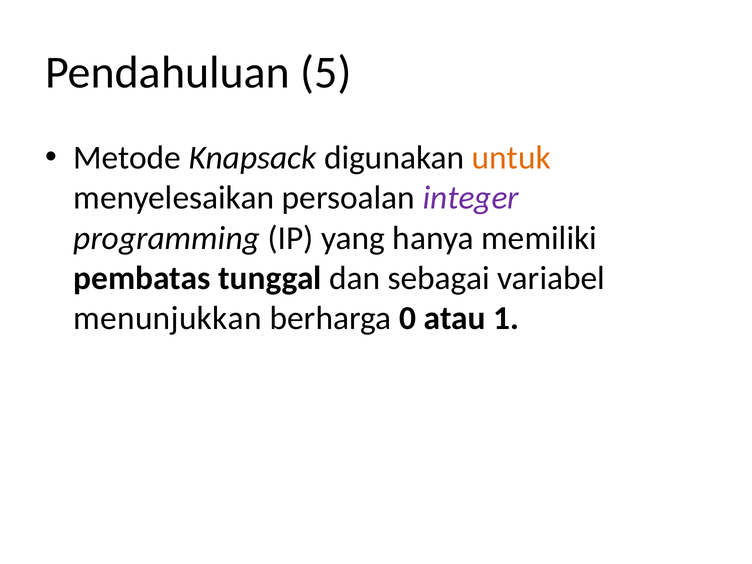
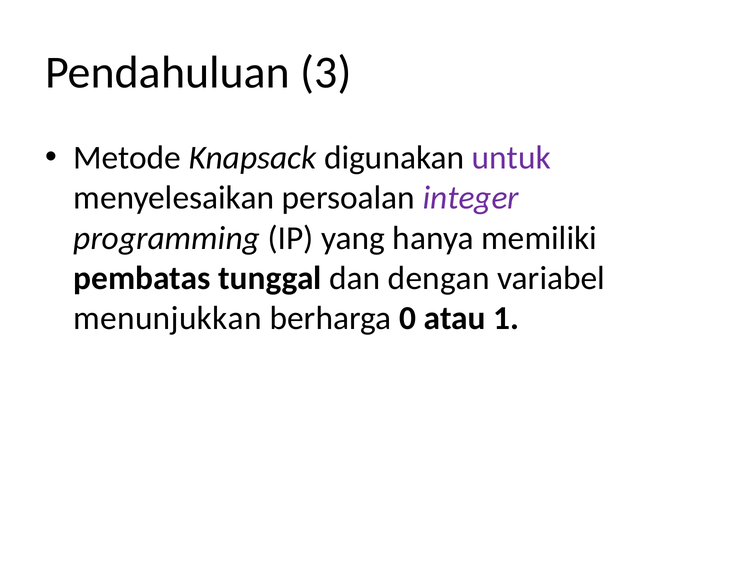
5: 5 -> 3
untuk colour: orange -> purple
sebagai: sebagai -> dengan
